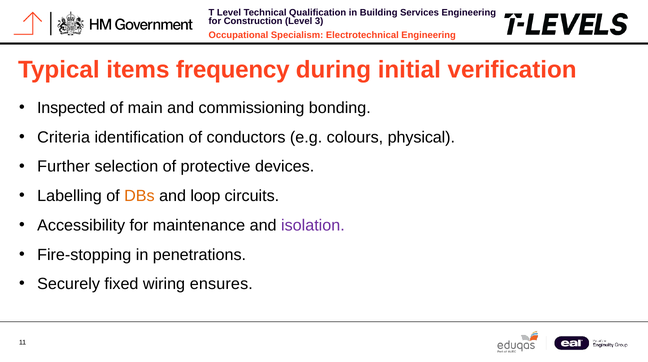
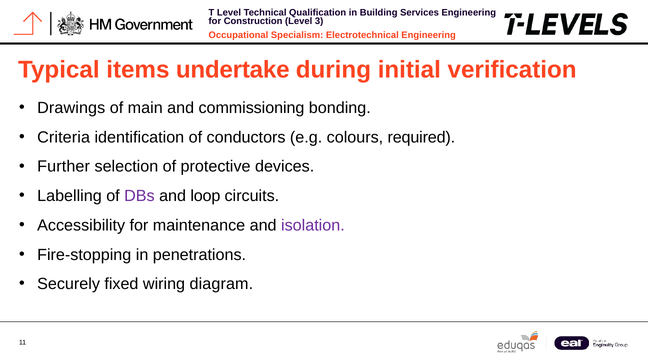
frequency: frequency -> undertake
Inspected: Inspected -> Drawings
physical: physical -> required
DBs colour: orange -> purple
ensures: ensures -> diagram
